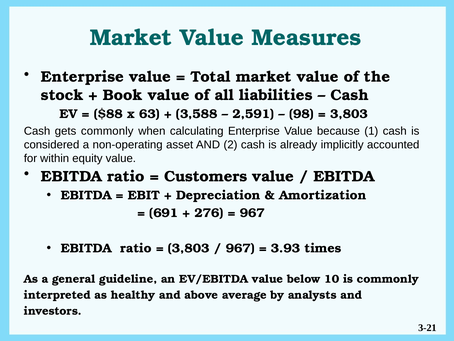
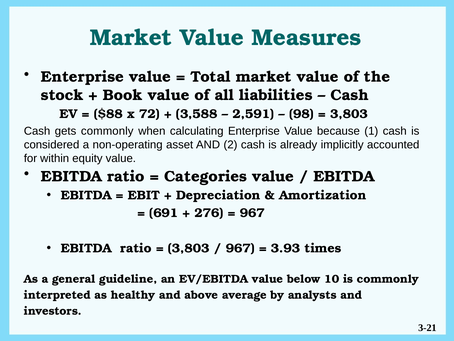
63: 63 -> 72
Customers: Customers -> Categories
